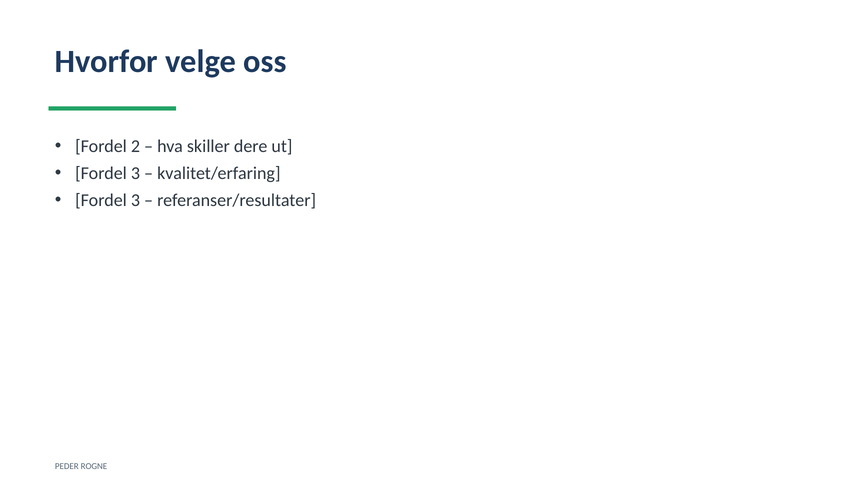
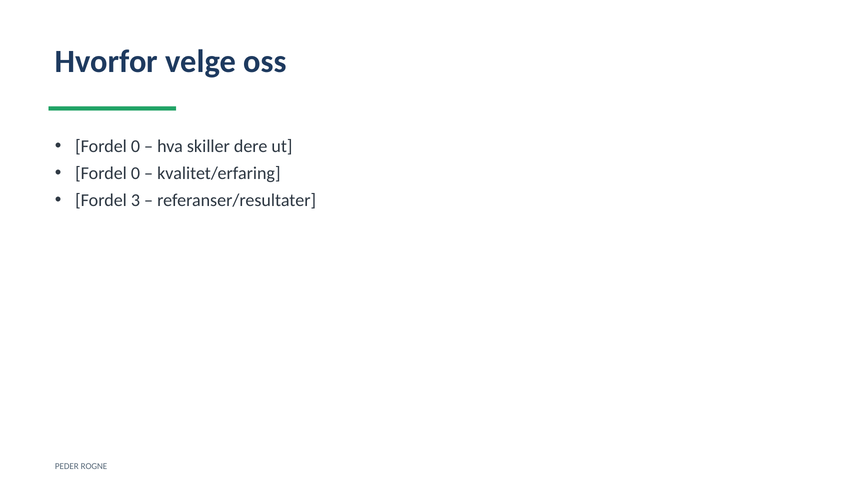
2 at (135, 146): 2 -> 0
3 at (135, 173): 3 -> 0
